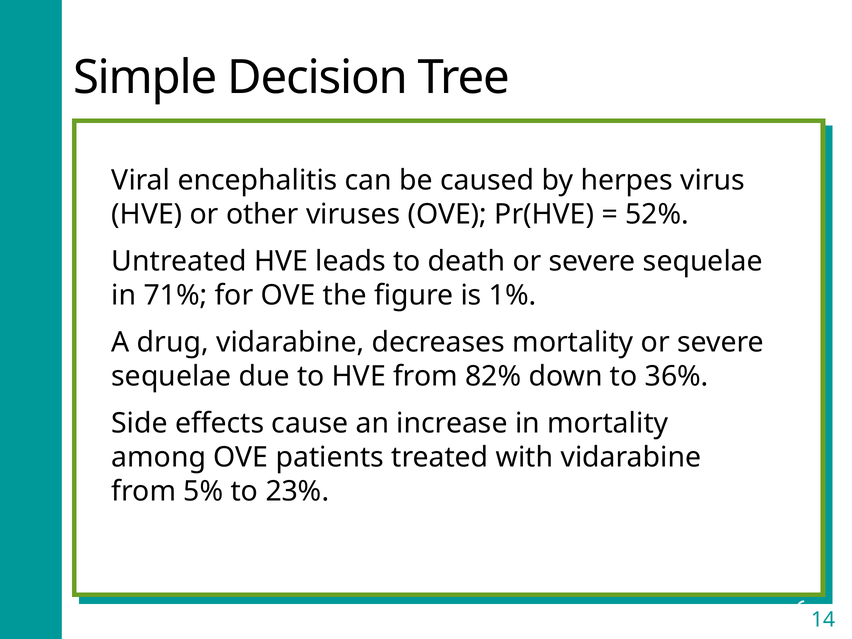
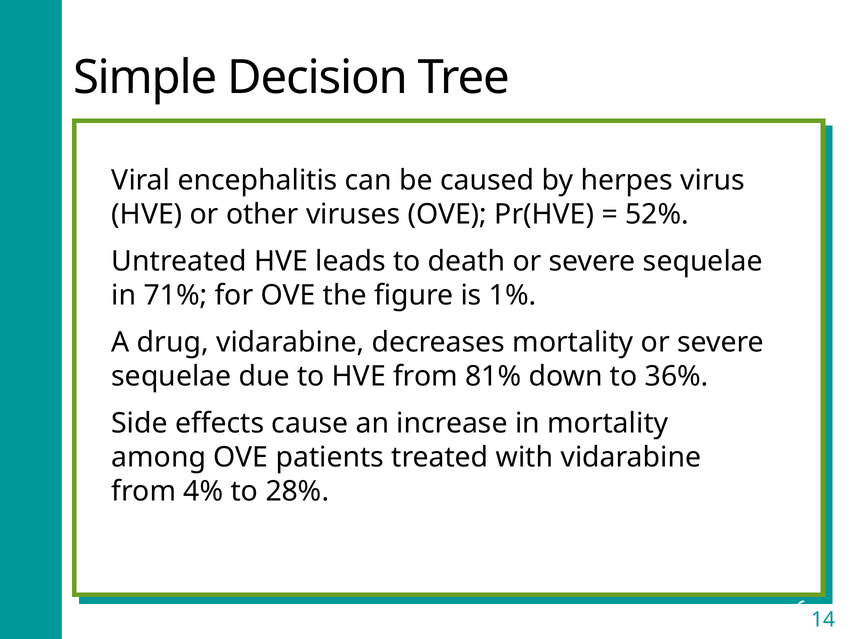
82%: 82% -> 81%
5%: 5% -> 4%
23%: 23% -> 28%
